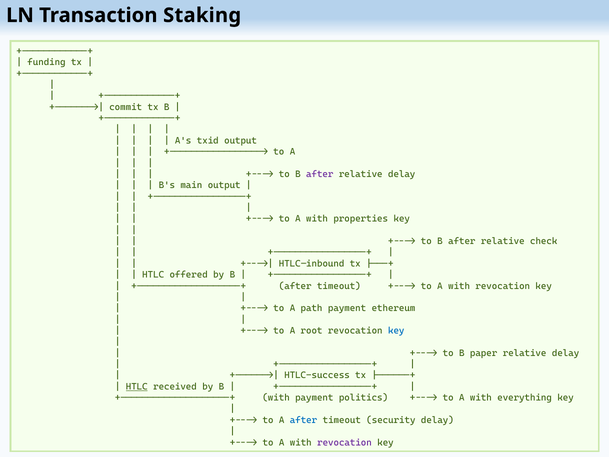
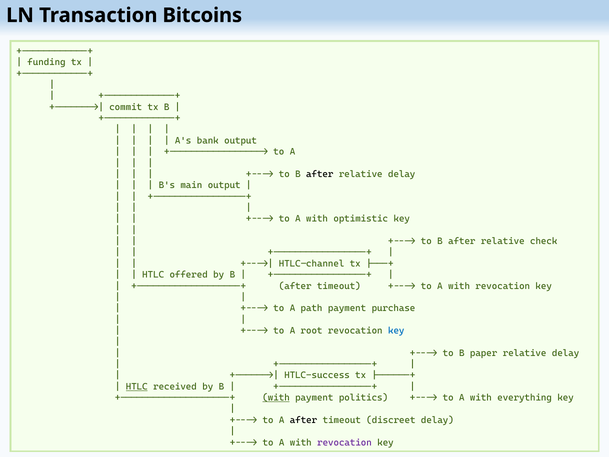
Staking: Staking -> Bitcoins
txid: txid -> bank
after at (320, 174) colour: purple -> black
properties: properties -> optimistic
HTLC-inbound: HTLC-inbound -> HTLC-channel
ethereum: ethereum -> purchase
with at (276, 398) underline: none -> present
after at (303, 420) colour: blue -> black
security: security -> discreet
